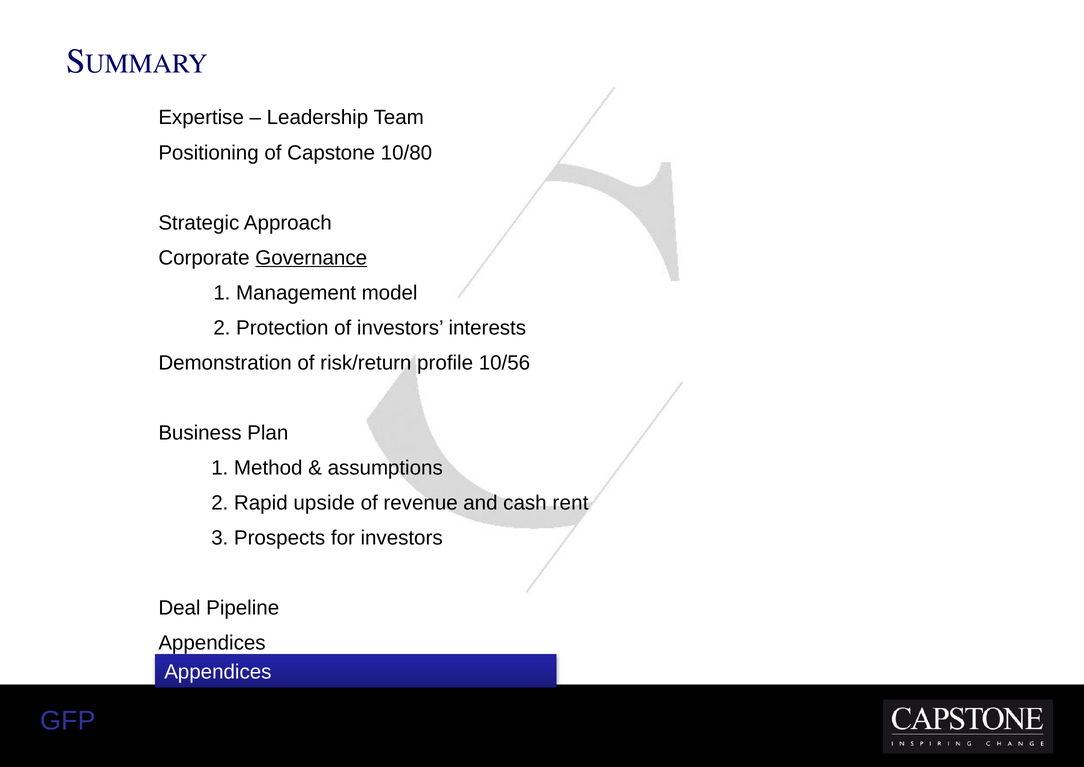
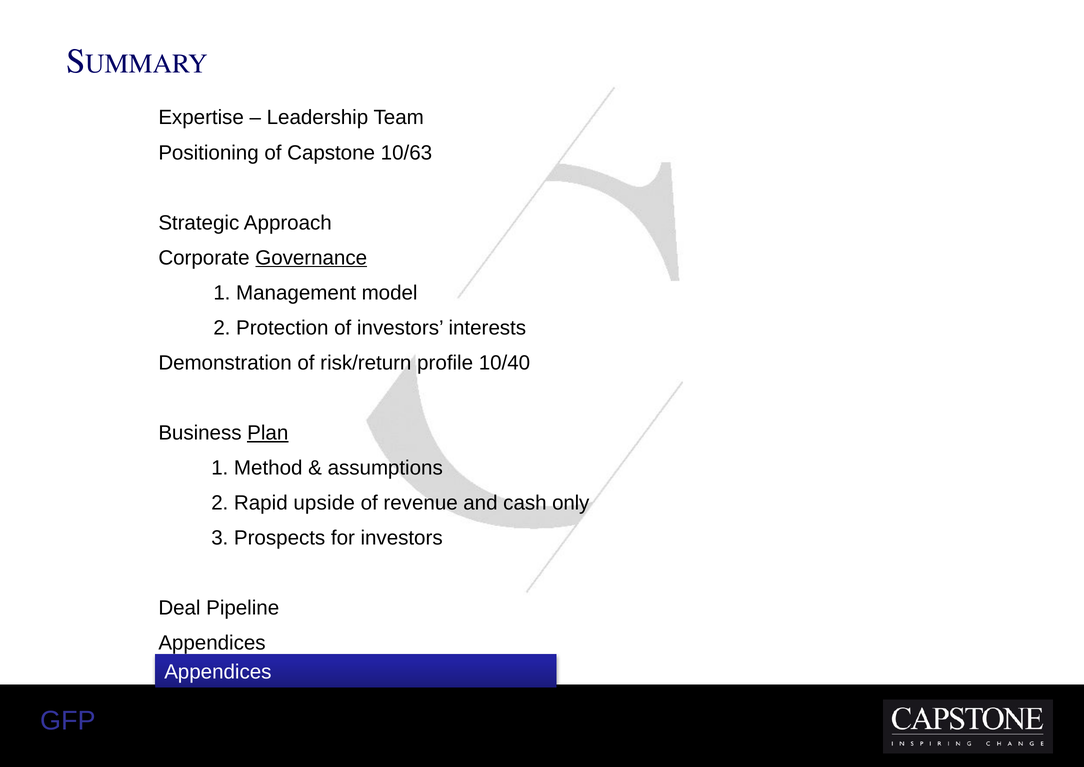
10/80: 10/80 -> 10/63
10/56: 10/56 -> 10/40
Plan underline: none -> present
rent: rent -> only
